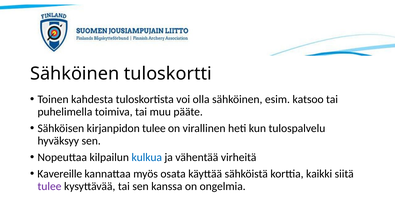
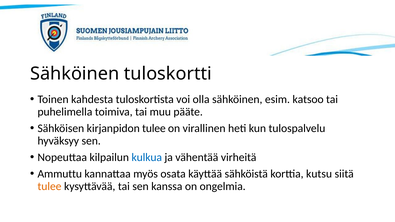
Kavereille: Kavereille -> Ammuttu
kaikki: kaikki -> kutsu
tulee at (49, 186) colour: purple -> orange
